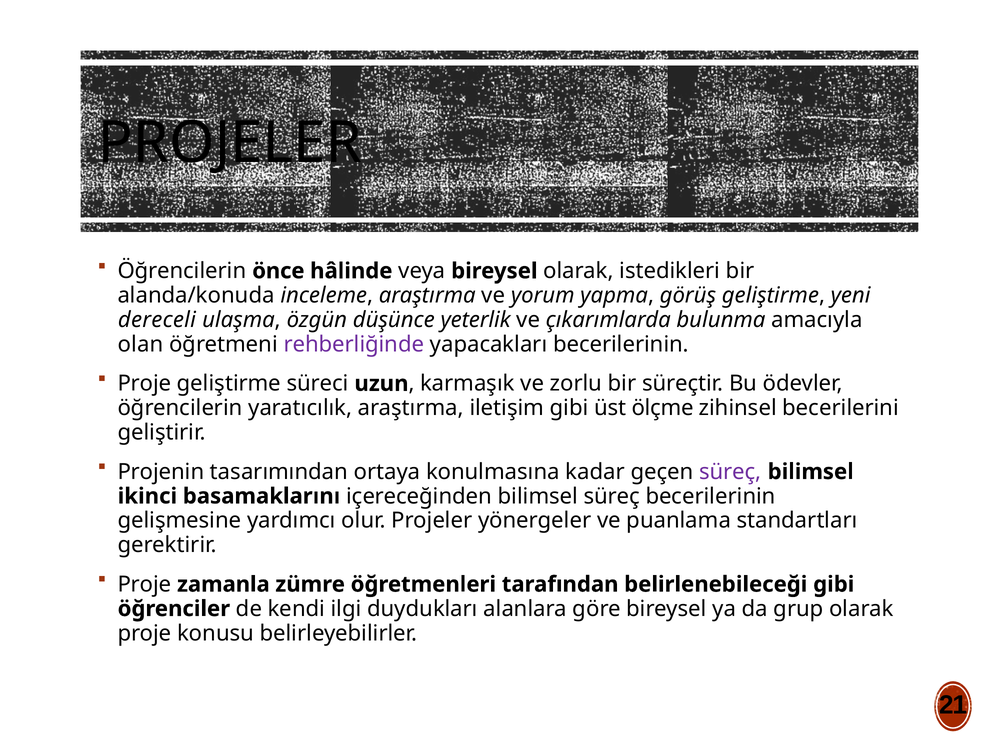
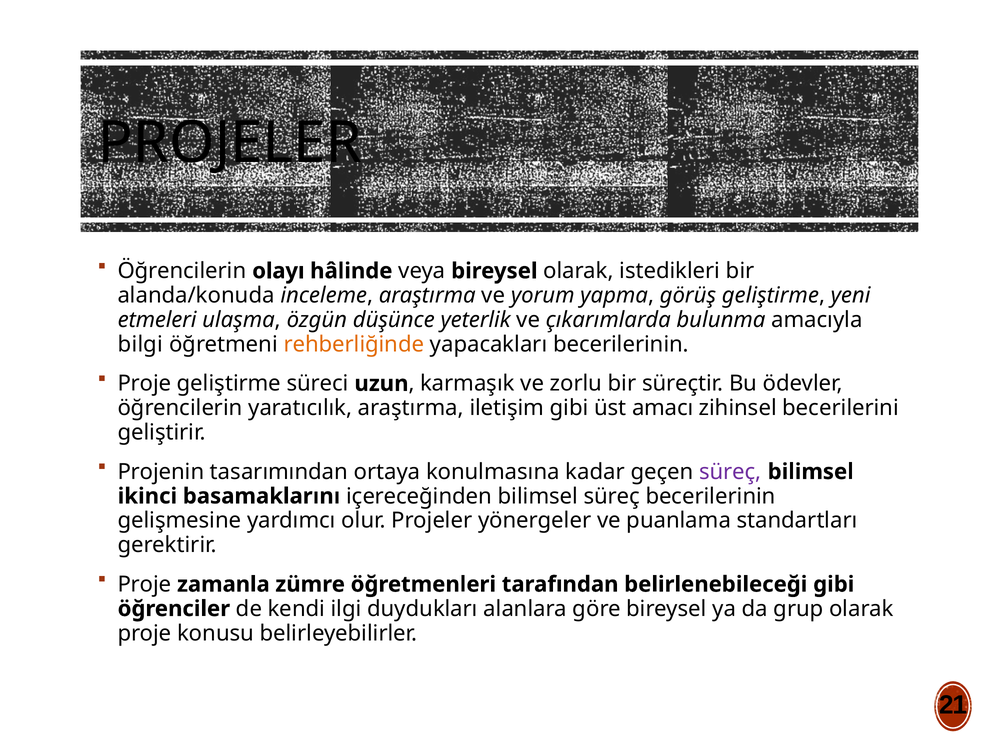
önce: önce -> olayı
dereceli: dereceli -> etmeleri
olan: olan -> bilgi
rehberliğinde colour: purple -> orange
ölçme: ölçme -> amacı
